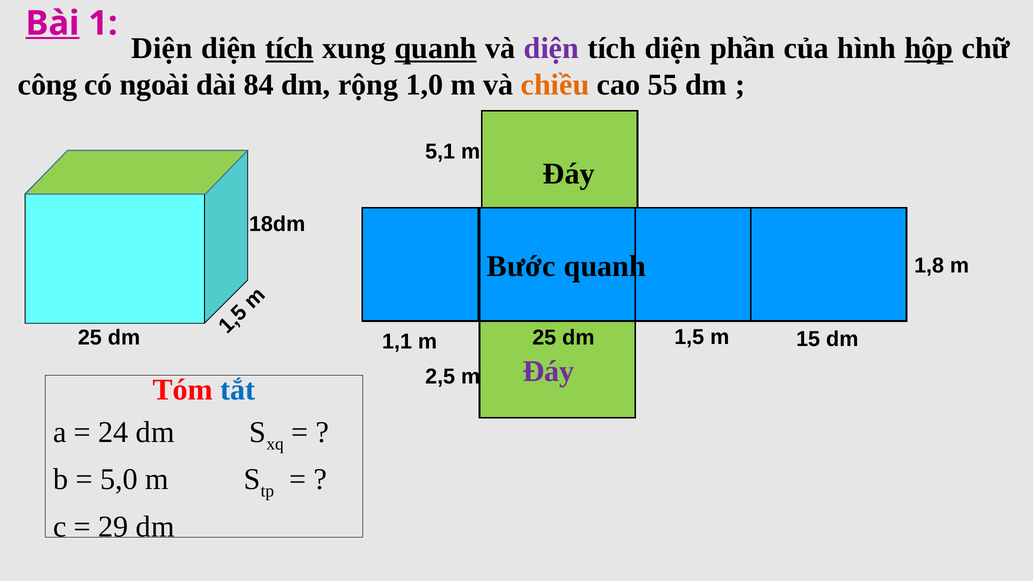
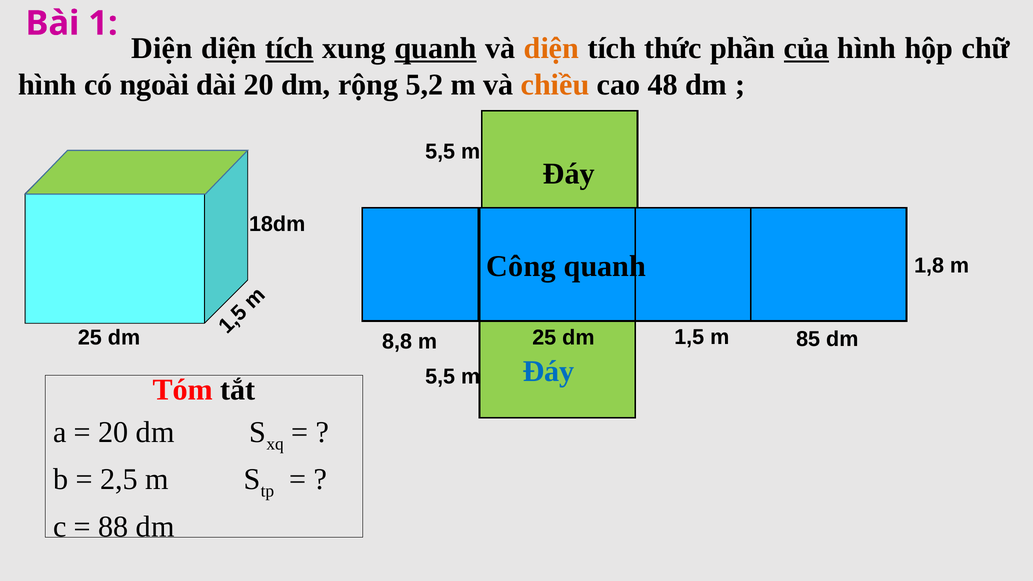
Bài underline: present -> none
diện at (551, 48) colour: purple -> orange
tích diện: diện -> thức
của underline: none -> present
hộp underline: present -> none
công at (48, 85): công -> hình
dài 84: 84 -> 20
1,0: 1,0 -> 5,2
55: 55 -> 48
5,1 at (440, 152): 5,1 -> 5,5
Bước: Bước -> Công
15: 15 -> 85
1,1: 1,1 -> 8,8
Đáy at (548, 371) colour: purple -> blue
2,5 at (440, 377): 2,5 -> 5,5
tắt colour: blue -> black
24 at (113, 432): 24 -> 20
5,0: 5,0 -> 2,5
29: 29 -> 88
